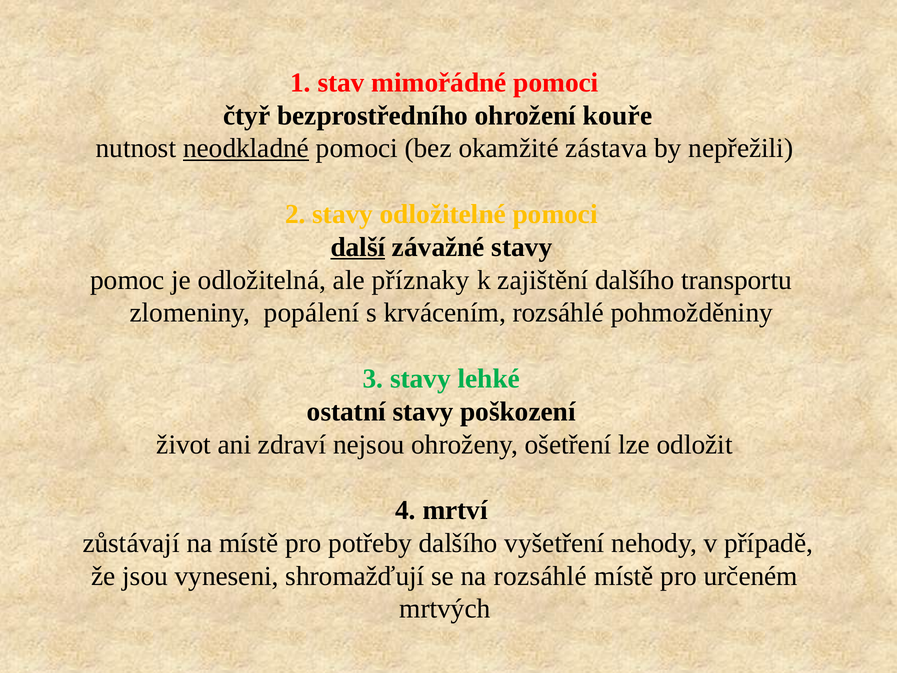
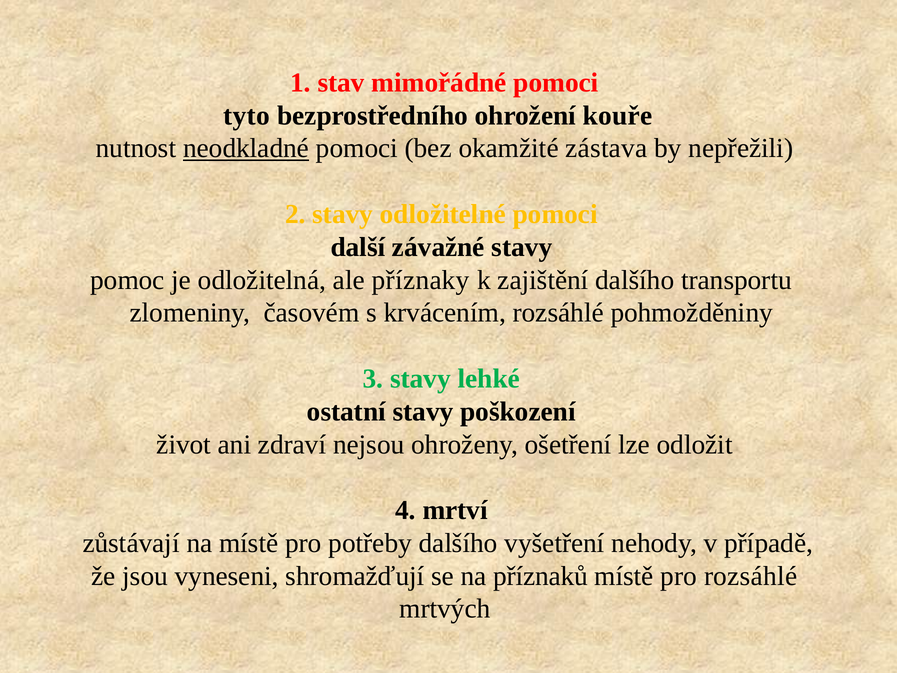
čtyř: čtyř -> tyto
další underline: present -> none
popálení: popálení -> časovém
na rozsáhlé: rozsáhlé -> příznaků
pro určeném: určeném -> rozsáhlé
